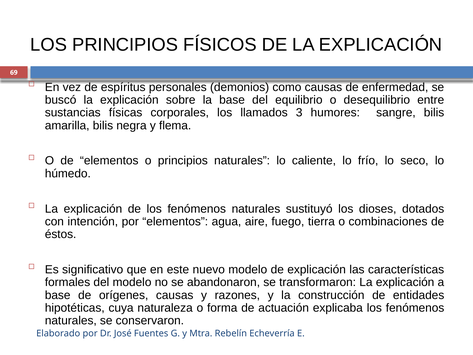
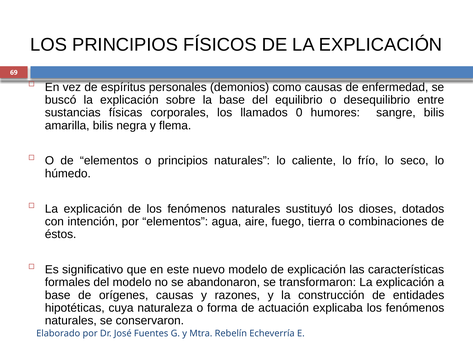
3: 3 -> 0
